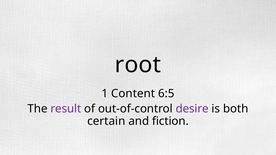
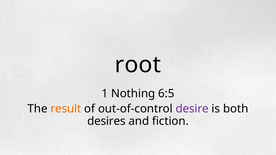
Content: Content -> Nothing
result colour: purple -> orange
certain: certain -> desires
